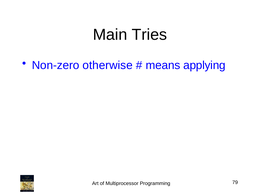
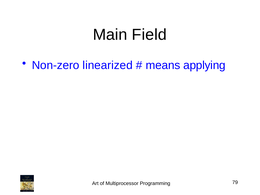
Tries: Tries -> Field
otherwise: otherwise -> linearized
